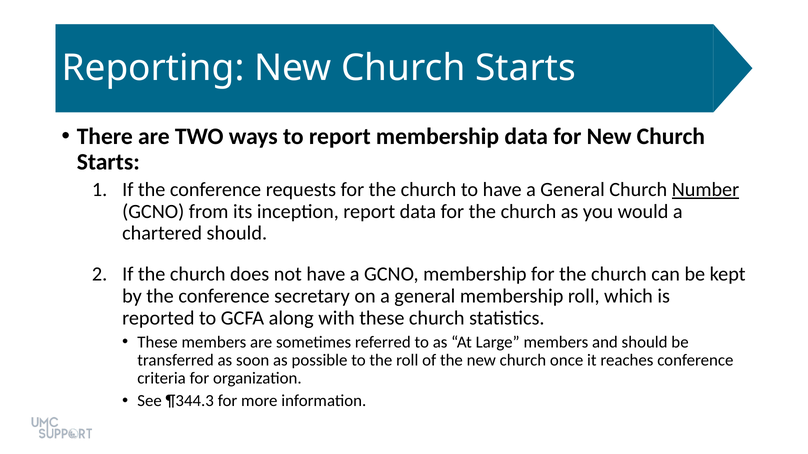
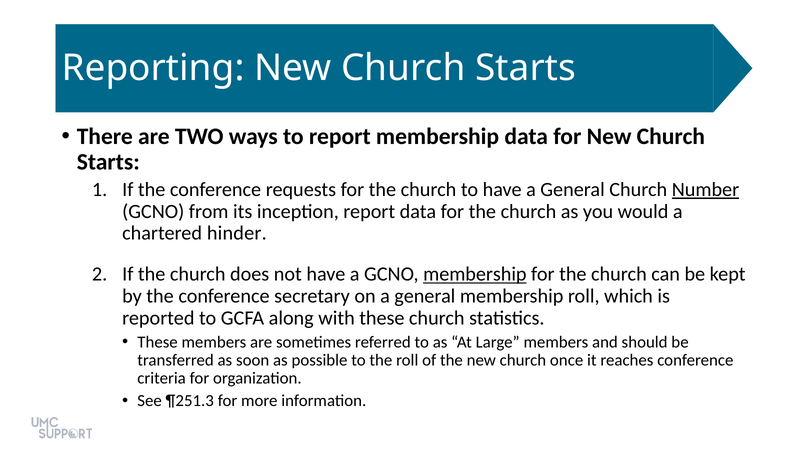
chartered should: should -> hinder
membership at (475, 275) underline: none -> present
¶344.3: ¶344.3 -> ¶251.3
